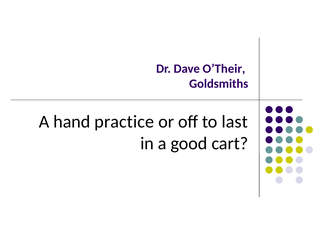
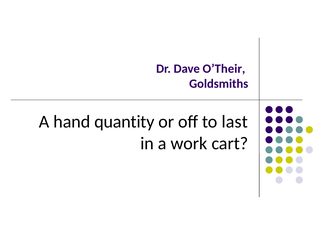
practice: practice -> quantity
good: good -> work
